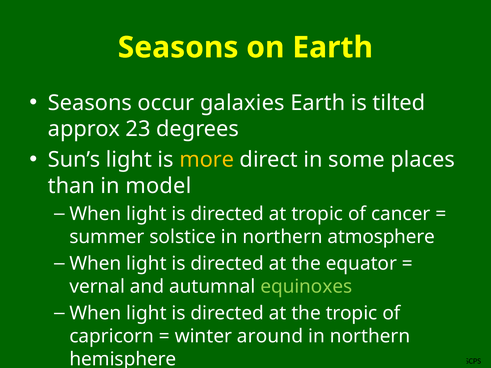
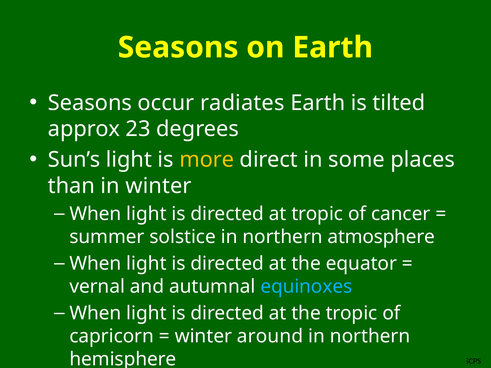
galaxies: galaxies -> radiates
in model: model -> winter
equinoxes colour: light green -> light blue
